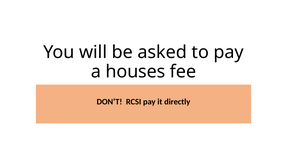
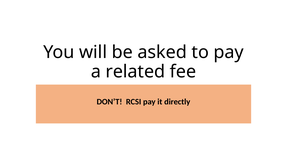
houses: houses -> related
